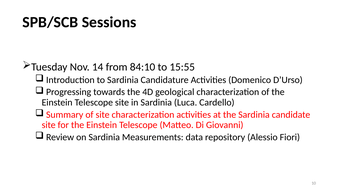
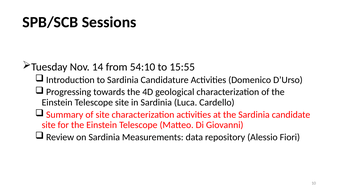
84:10: 84:10 -> 54:10
